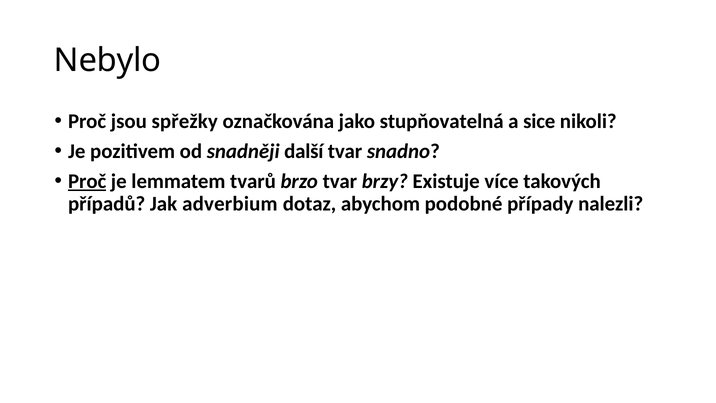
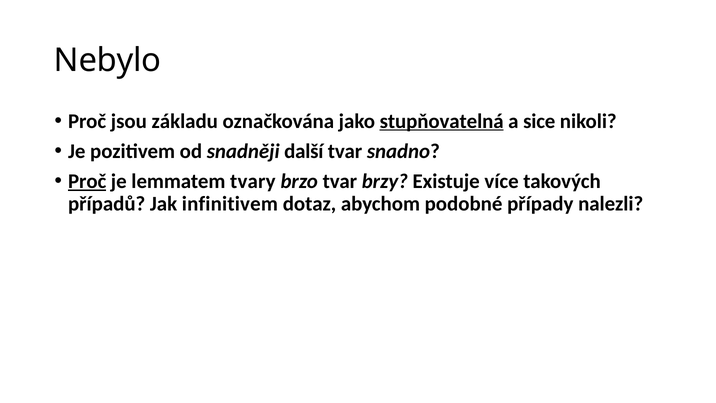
spřežky: spřežky -> základu
stupňovatelná underline: none -> present
tvarů: tvarů -> tvary
adverbium: adverbium -> infinitivem
